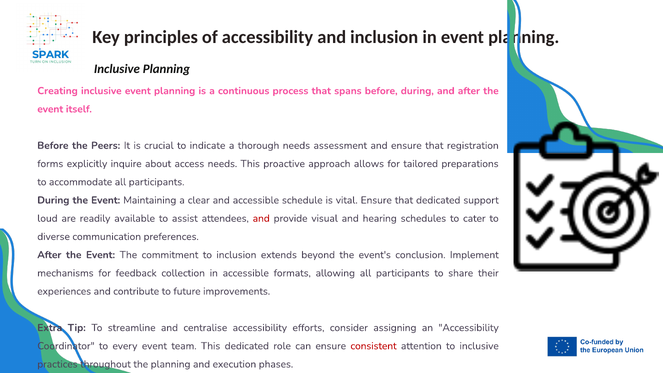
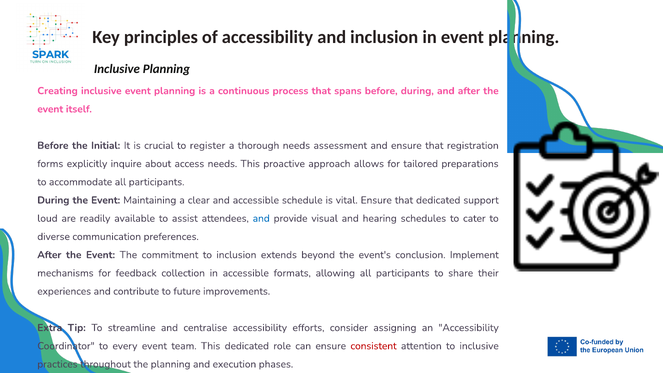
Peers: Peers -> Initial
indicate: indicate -> register
and at (261, 218) colour: red -> blue
